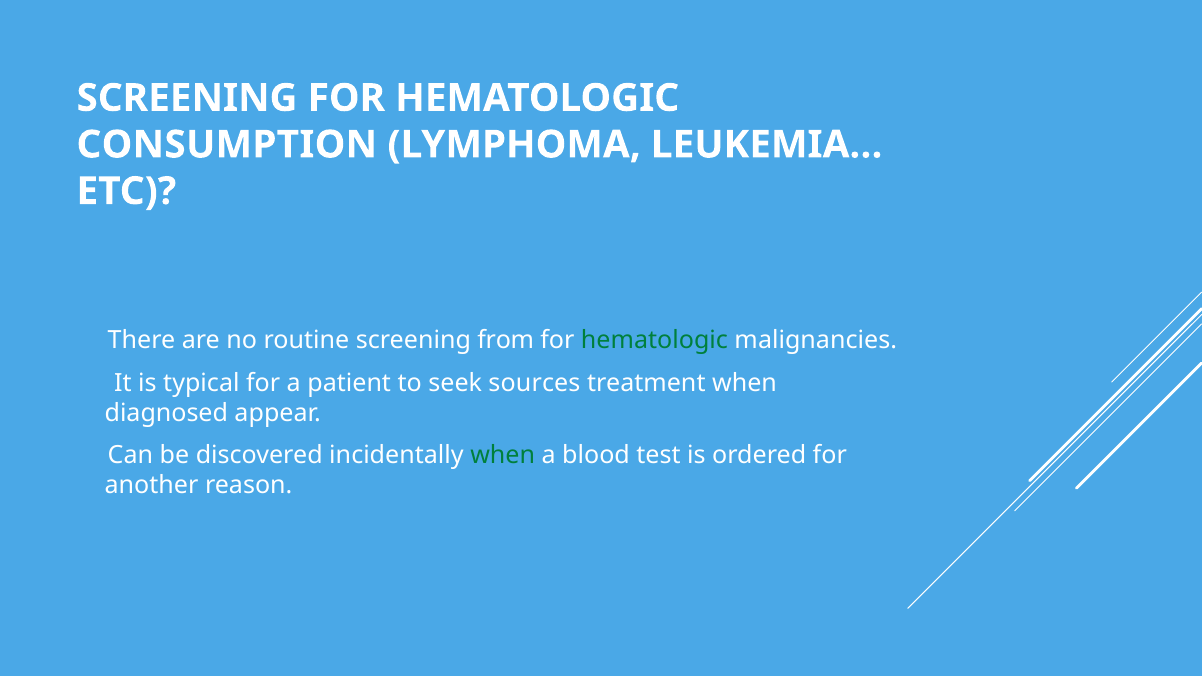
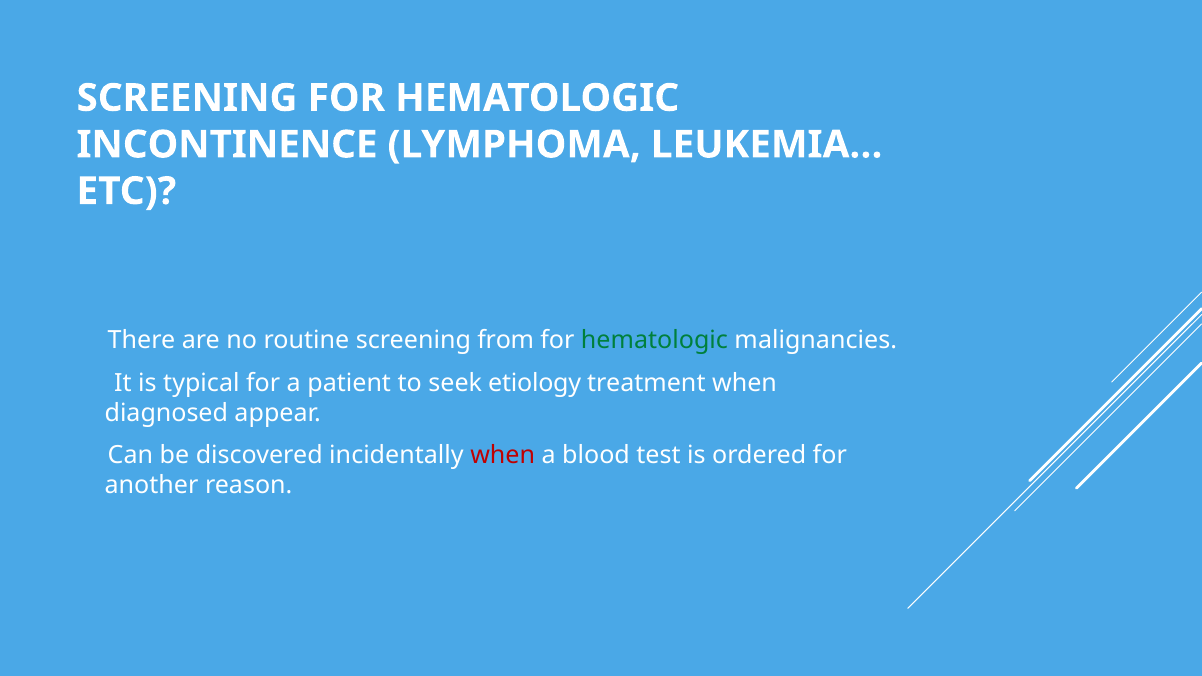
CONSUMPTION: CONSUMPTION -> INCONTINENCE
sources: sources -> etiology
when at (503, 456) colour: green -> red
